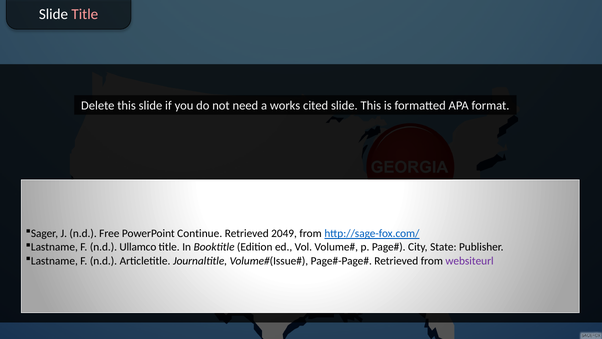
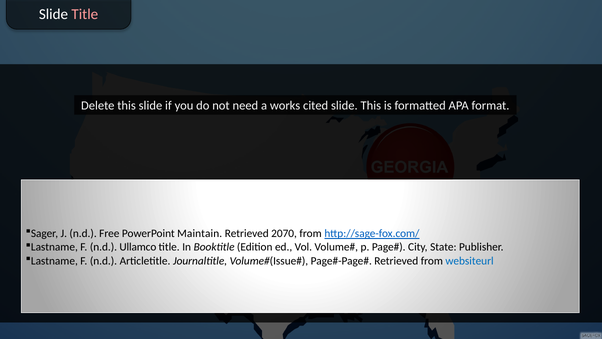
Continue: Continue -> Maintain
2049: 2049 -> 2070
websiteurl colour: purple -> blue
